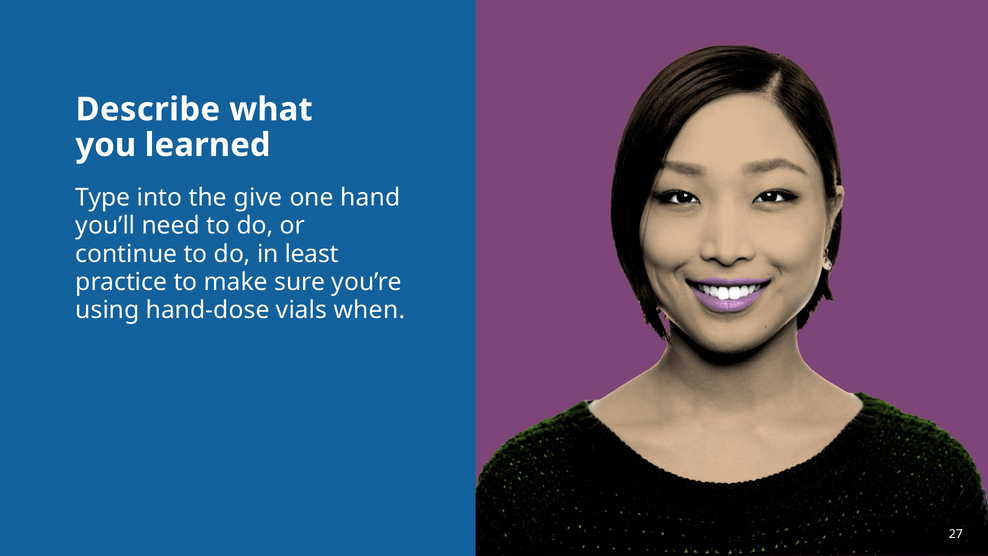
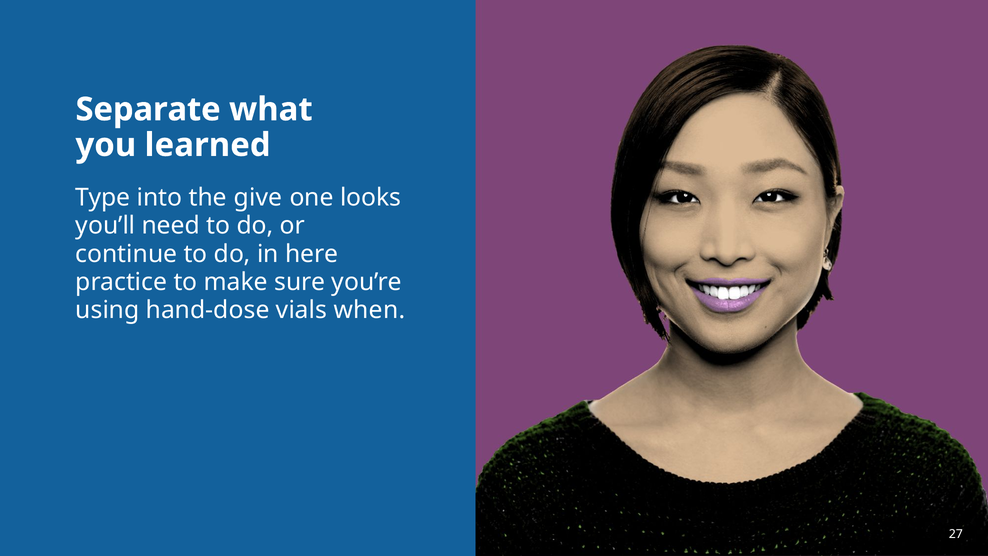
Describe: Describe -> Separate
hand: hand -> looks
least: least -> here
